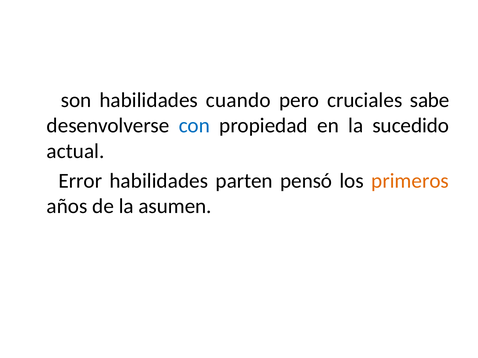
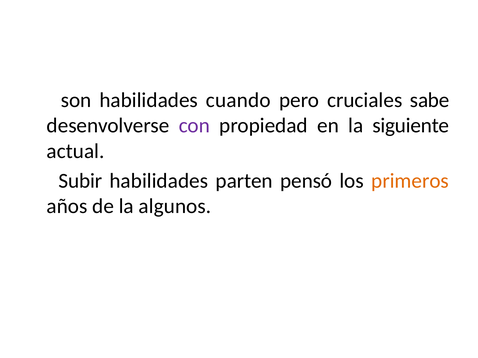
con colour: blue -> purple
sucedido: sucedido -> siguiente
Error: Error -> Subir
asumen: asumen -> algunos
